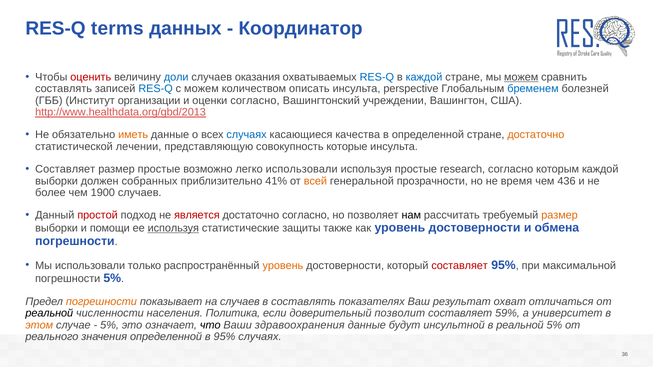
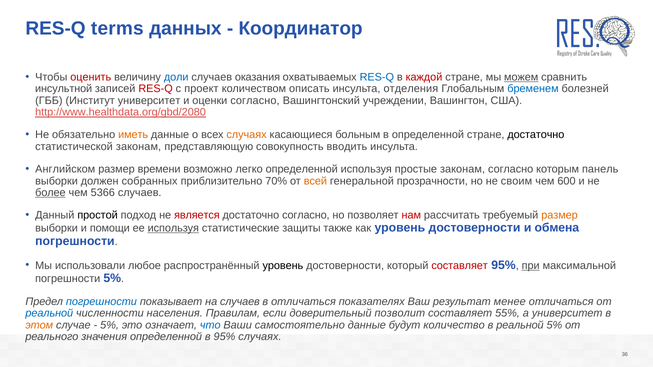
каждой at (424, 77) colour: blue -> red
составлять at (64, 89): составлять -> инсультной
RES-Q at (156, 89) colour: blue -> red
с можем: можем -> проект
perspective: perspective -> отделения
Институт организации: организации -> университет
http://www.healthdata.org/gbd/2013: http://www.healthdata.org/gbd/2013 -> http://www.healthdata.org/gbd/2080
случаях at (246, 135) colour: blue -> orange
качества: качества -> больным
достаточно at (536, 135) colour: orange -> black
статистической лечении: лечении -> законам
которые: которые -> вводить
Составляет at (65, 169): Составляет -> Английском
размер простые: простые -> времени
легко использовали: использовали -> определенной
простые research: research -> законам
которым каждой: каждой -> панель
41%: 41% -> 70%
время: время -> своим
436: 436 -> 600
более underline: none -> present
1900: 1900 -> 5366
простой colour: red -> black
нам colour: black -> red
только: только -> любое
уровень at (283, 266) colour: orange -> black
при underline: none -> present
погрешности at (101, 302) colour: orange -> blue
в составлять: составлять -> отличаться
охват: охват -> менее
реальной at (49, 314) colour: black -> blue
Политика: Политика -> Правилам
59%: 59% -> 55%
что colour: black -> blue
здравоохранения: здравоохранения -> самостоятельно
инсультной: инсультной -> количество
